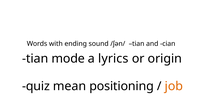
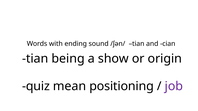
mode: mode -> being
lyrics: lyrics -> show
job colour: orange -> purple
